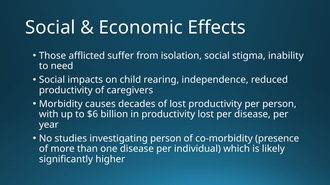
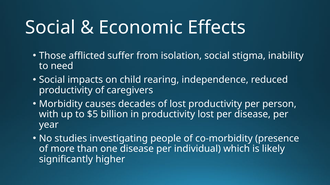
$6: $6 -> $5
investigating person: person -> people
